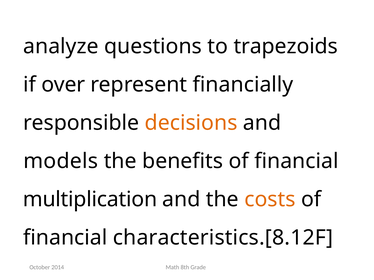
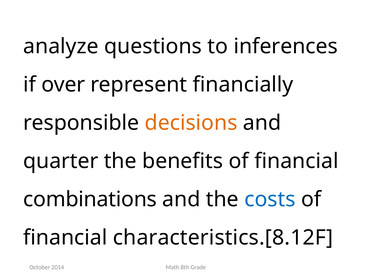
trapezoids: trapezoids -> inferences
models: models -> quarter
multiplication: multiplication -> combinations
costs colour: orange -> blue
